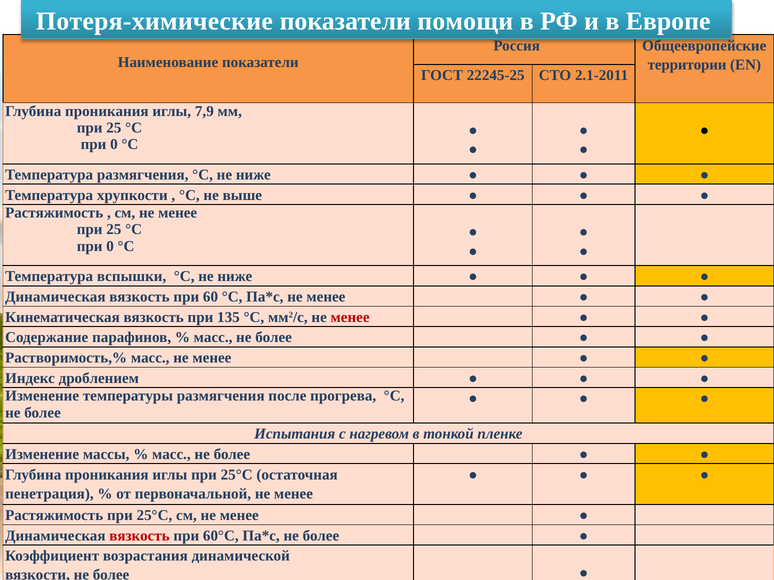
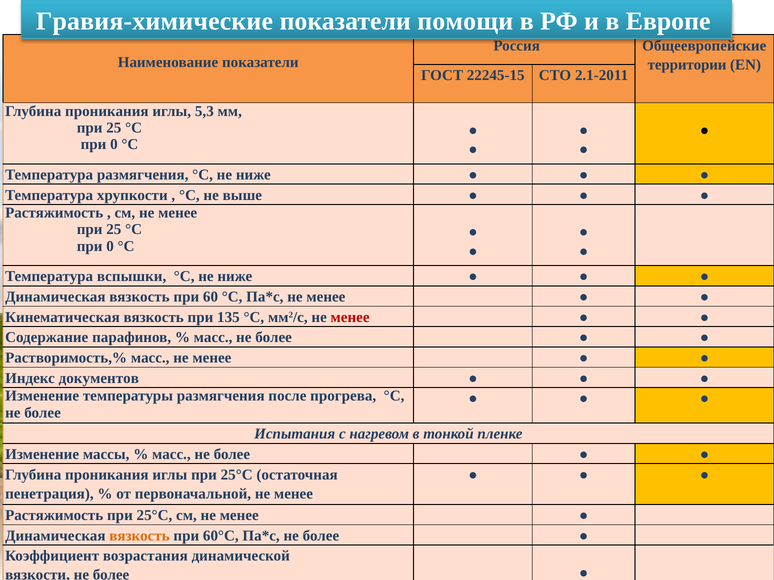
Потеря-химические: Потеря-химические -> Гравия-химические
22245-25: 22245-25 -> 22245-15
7,9: 7,9 -> 5,3
дроблением: дроблением -> документов
вязкость at (139, 536) colour: red -> orange
